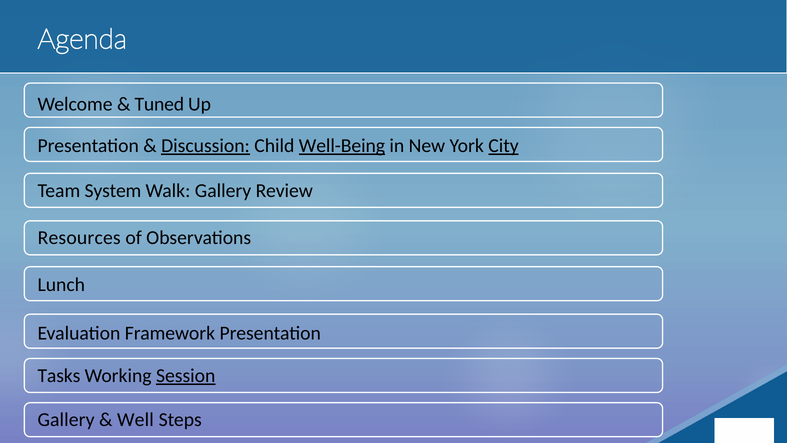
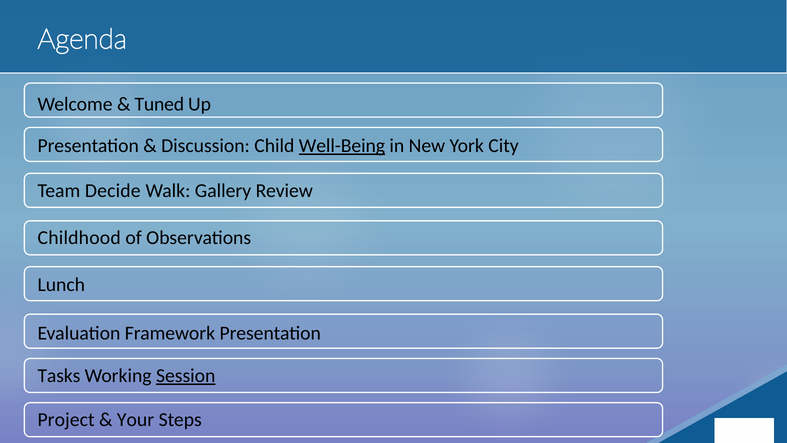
Discussion underline: present -> none
City underline: present -> none
System: System -> Decide
Resources: Resources -> Childhood
Gallery at (66, 419): Gallery -> Project
Well: Well -> Your
